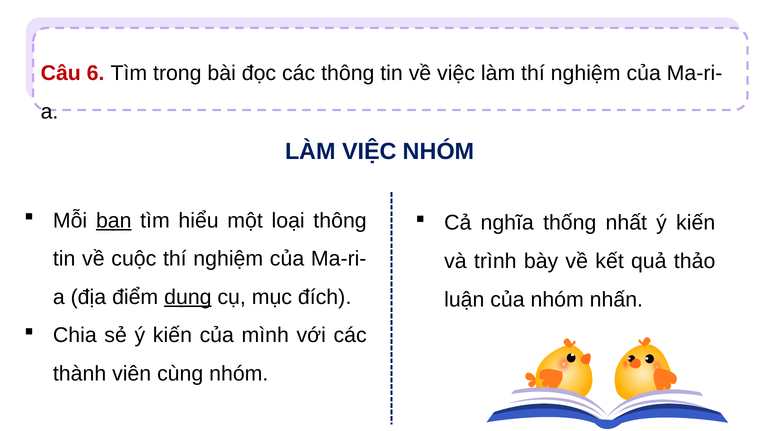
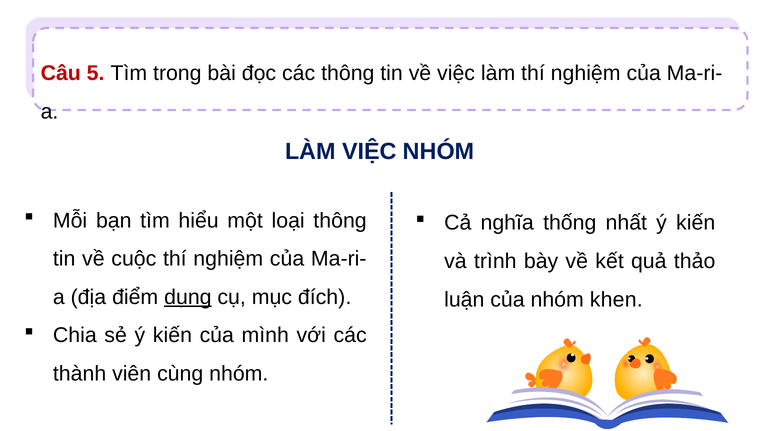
6: 6 -> 5
bạn underline: present -> none
nhấn: nhấn -> khen
